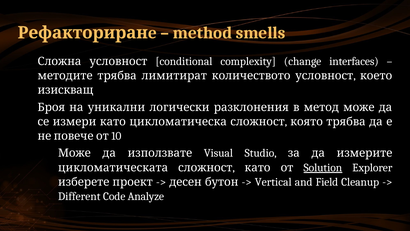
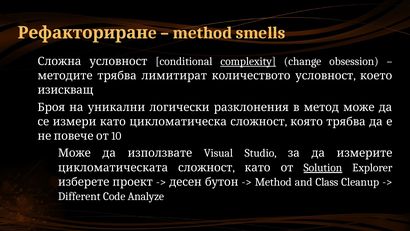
complexity underline: none -> present
interfaces: interfaces -> obsession
бутон Vertical: Vertical -> Method
Field: Field -> Class
